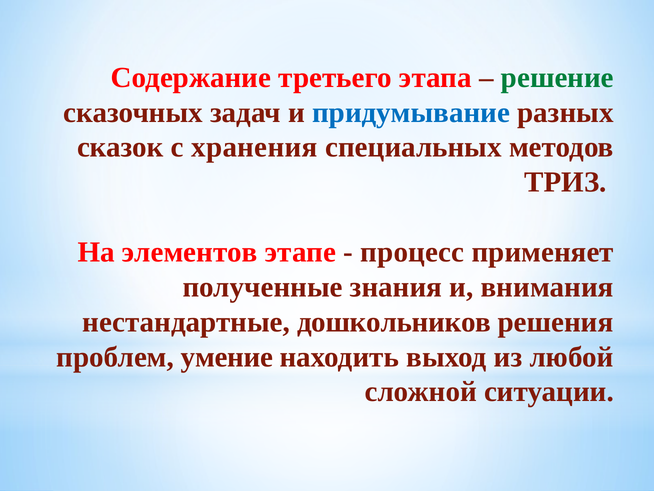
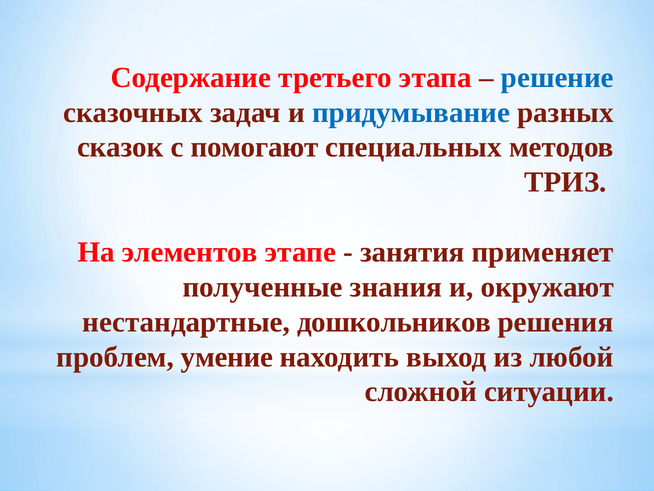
решение colour: green -> blue
хранения: хранения -> помогают
процесс: процесс -> занятия
внимания: внимания -> окружают
